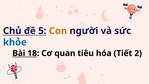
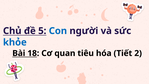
Con colour: orange -> blue
